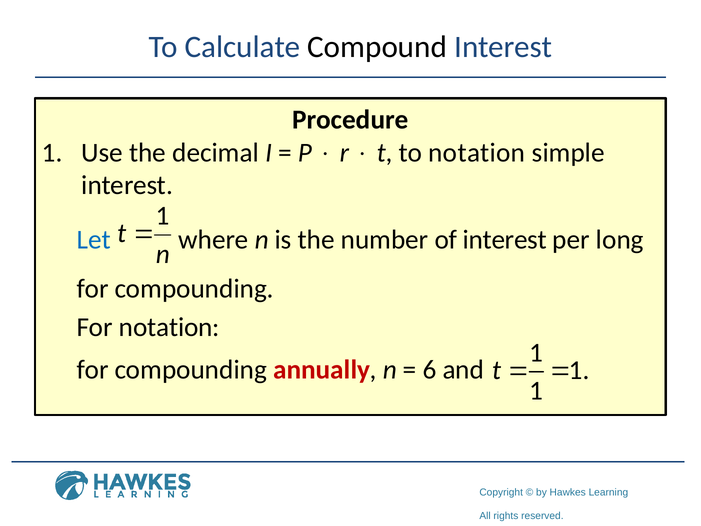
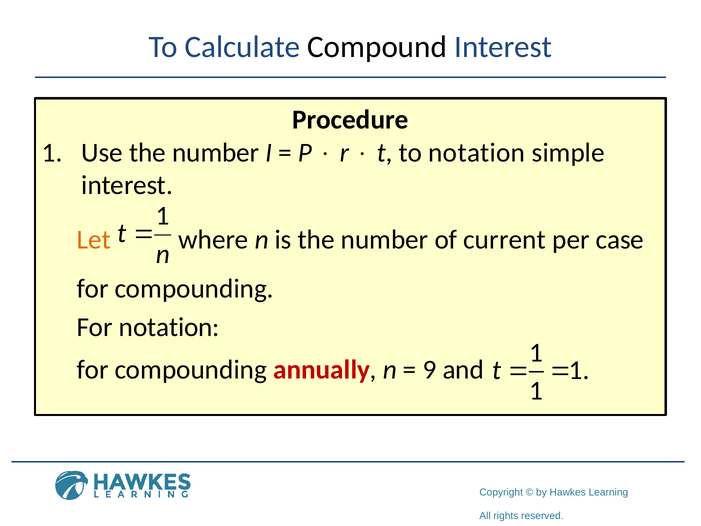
Use the decimal: decimal -> number
Let colour: blue -> orange
of interest: interest -> current
long: long -> case
6: 6 -> 9
